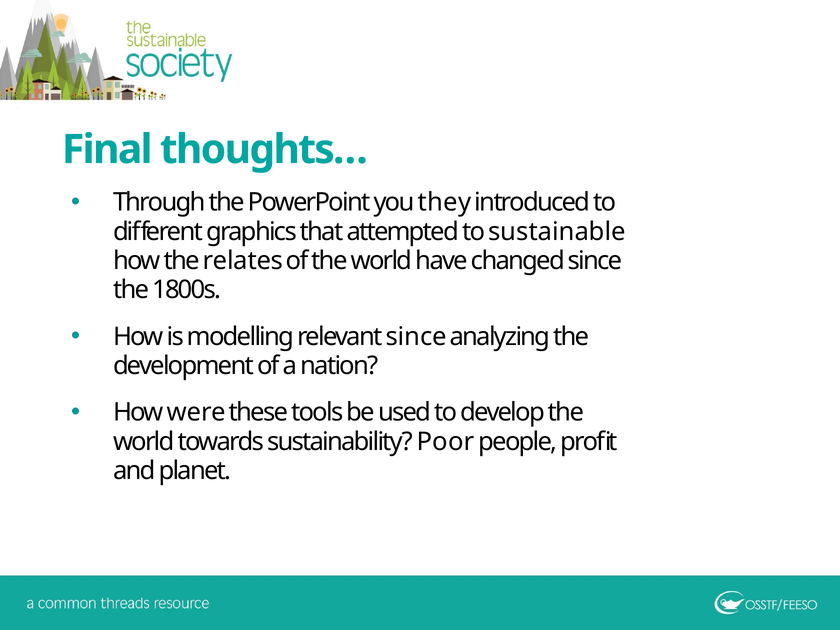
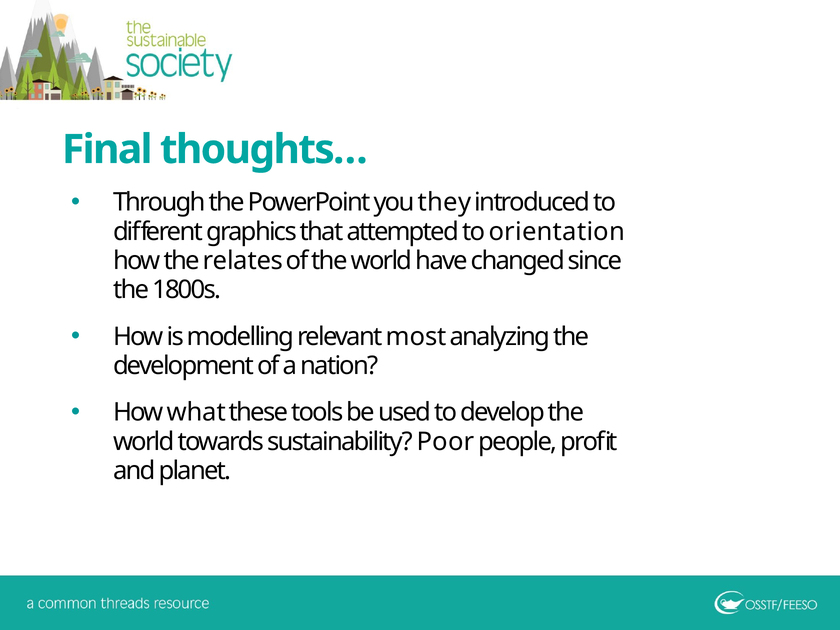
sustainable: sustainable -> orientation
relevant since: since -> most
were: were -> what
